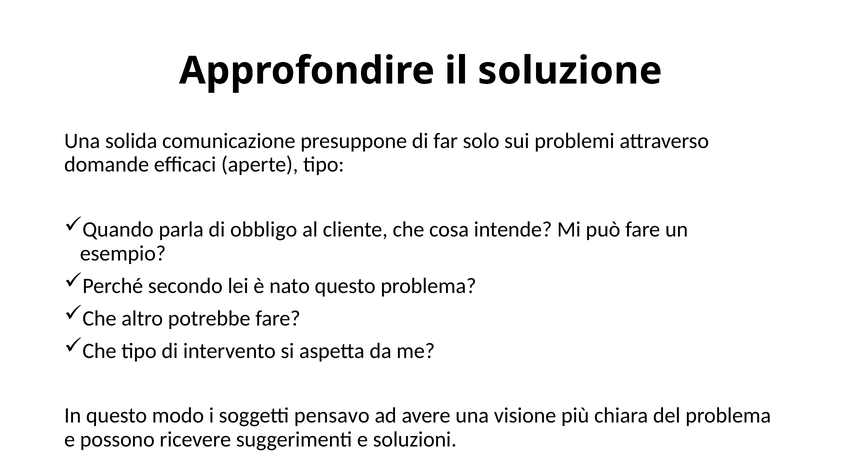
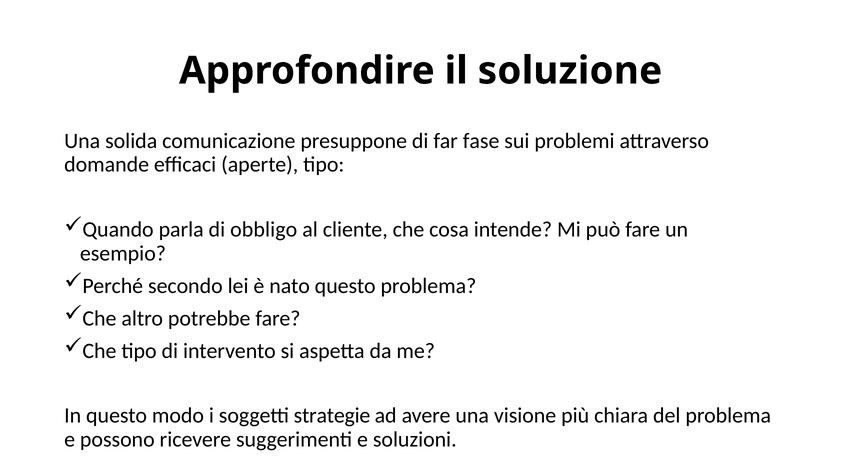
solo: solo -> fase
pensavo: pensavo -> strategie
